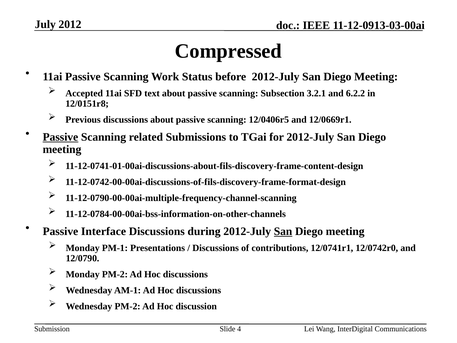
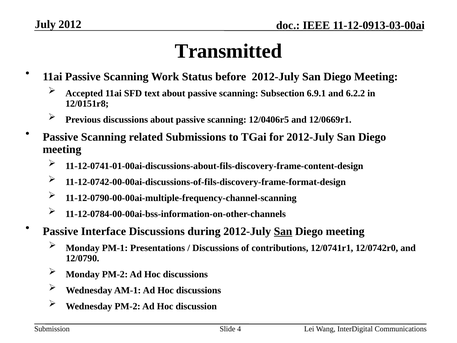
Compressed: Compressed -> Transmitted
3.2.1: 3.2.1 -> 6.9.1
Passive at (60, 137) underline: present -> none
